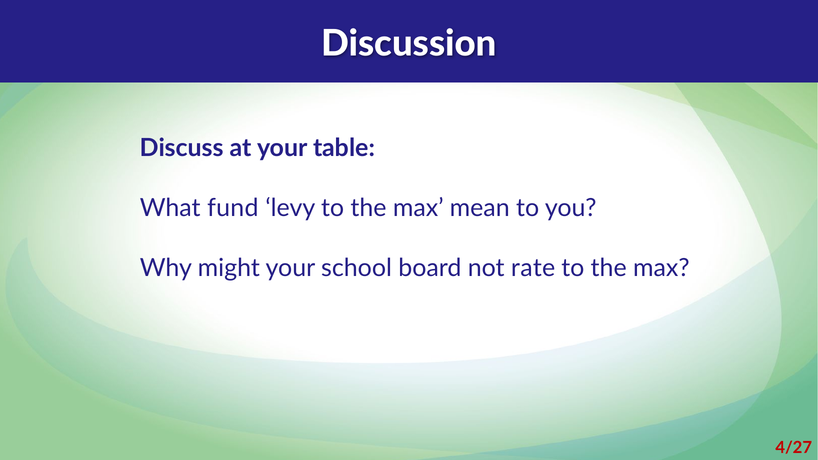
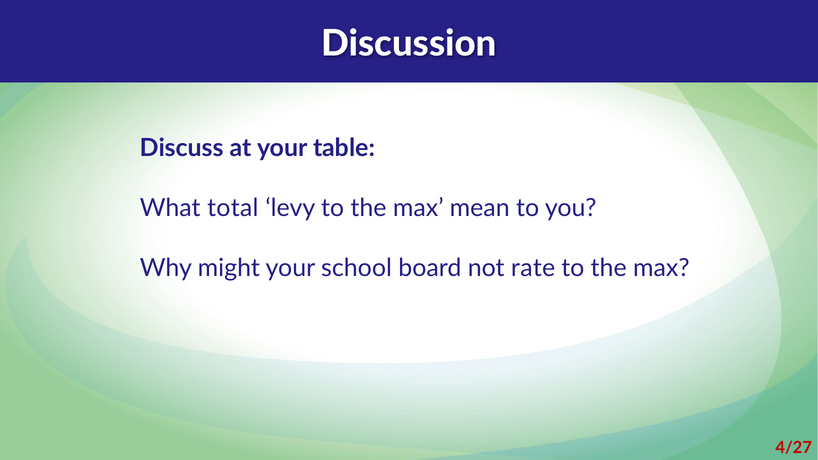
fund: fund -> total
